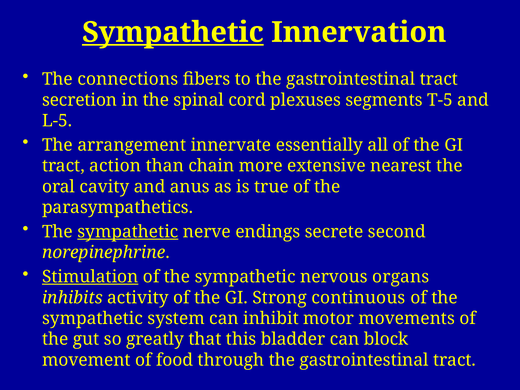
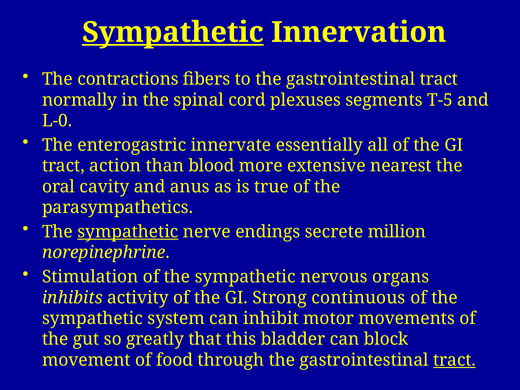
connections: connections -> contractions
secretion: secretion -> normally
L-5: L-5 -> L-0
arrangement: arrangement -> enterogastric
chain: chain -> blood
second: second -> million
Stimulation underline: present -> none
tract at (455, 360) underline: none -> present
